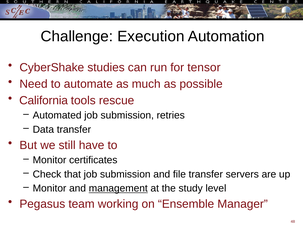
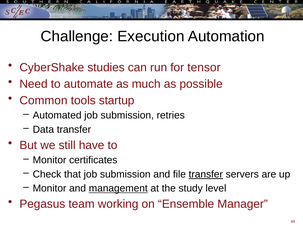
California: California -> Common
rescue: rescue -> startup
transfer at (206, 174) underline: none -> present
